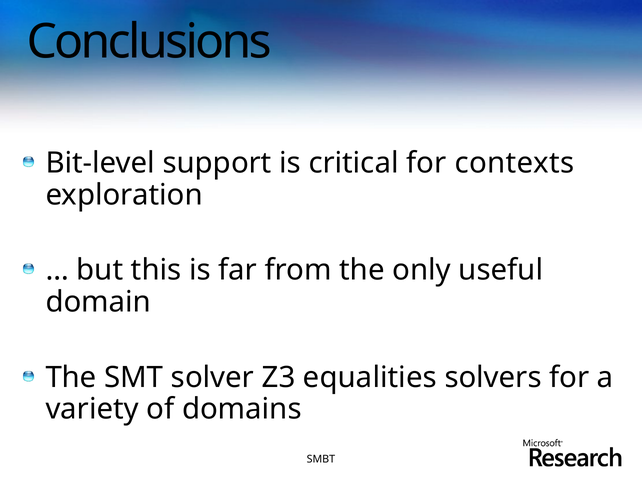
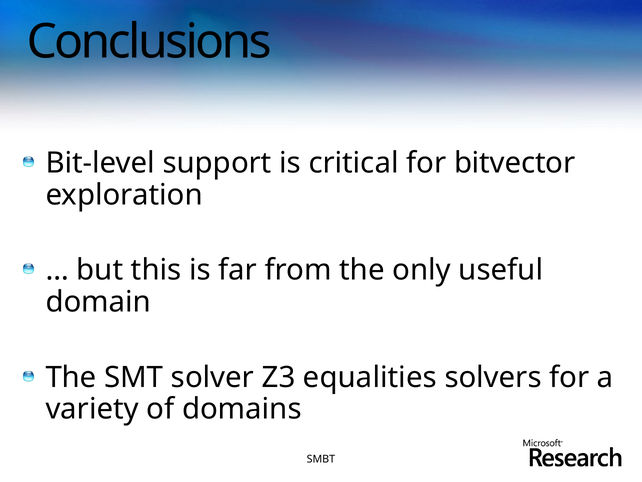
contexts: contexts -> bitvector
